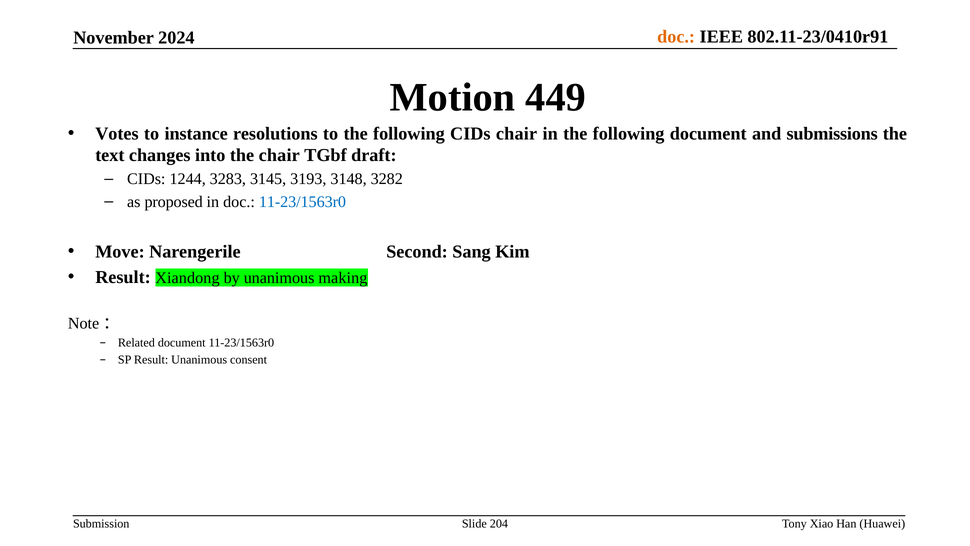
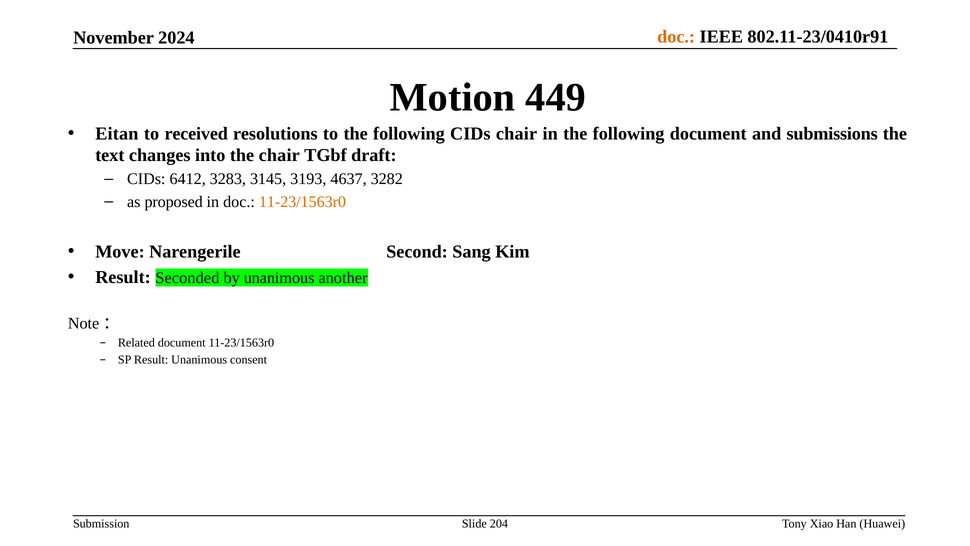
Votes: Votes -> Eitan
instance: instance -> received
1244: 1244 -> 6412
3148: 3148 -> 4637
11-23/1563r0 at (302, 202) colour: blue -> orange
Xiandong: Xiandong -> Seconded
making: making -> another
